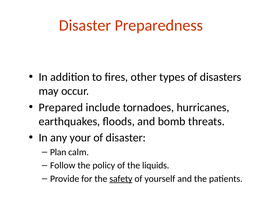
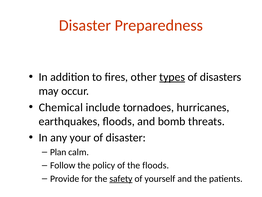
types underline: none -> present
Prepared: Prepared -> Chemical
the liquids: liquids -> floods
